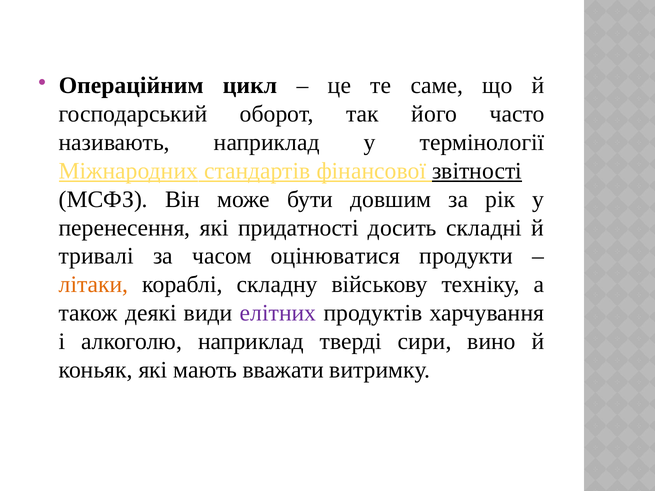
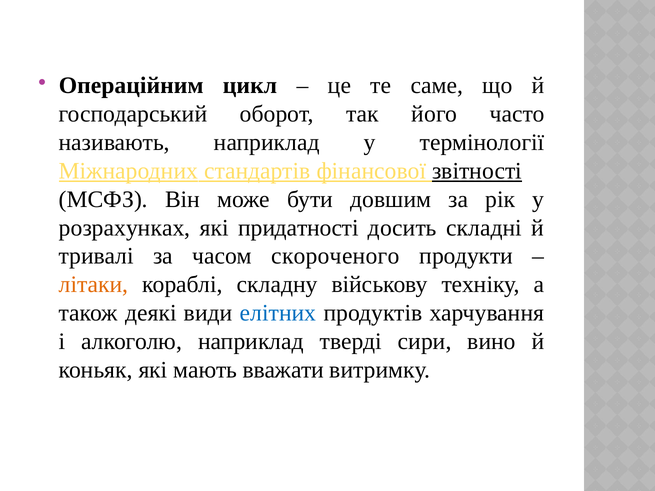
перенесення: перенесення -> розрахунках
оцінюватися: оцінюватися -> скороченого
елітних colour: purple -> blue
